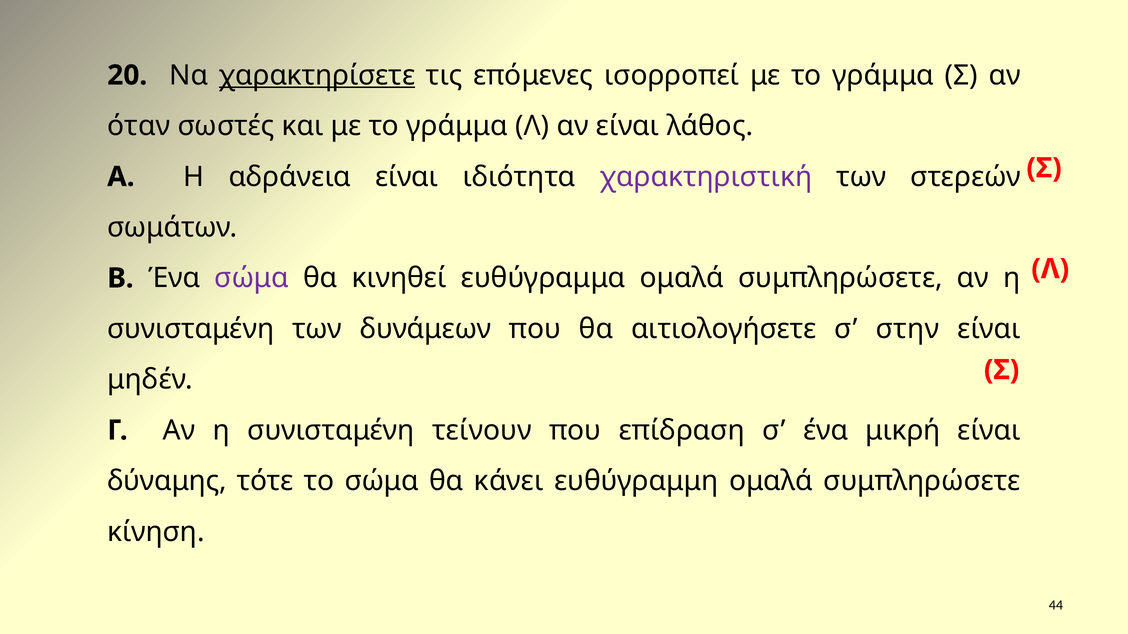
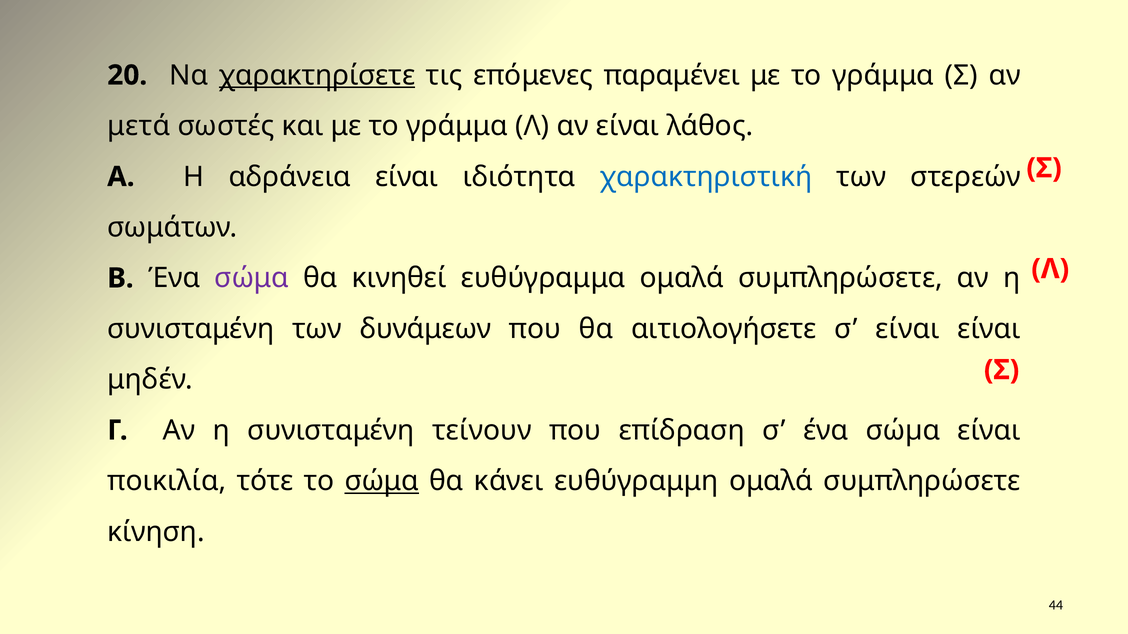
ισορροπεί: ισορροπεί -> παραμένει
όταν: όταν -> μετά
χαρακτηριστική colour: purple -> blue
σ στην: στην -> είναι
σ ένα μικρή: μικρή -> σώµα
δύναμης: δύναμης -> ποικιλία
σώμα at (382, 481) underline: none -> present
